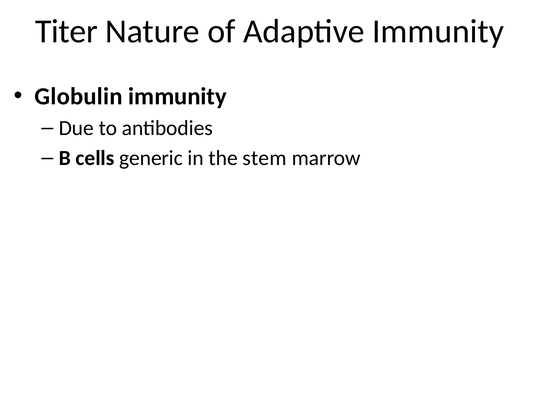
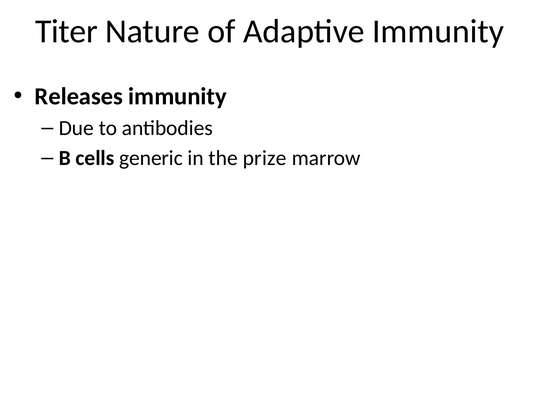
Globulin: Globulin -> Releases
stem: stem -> prize
